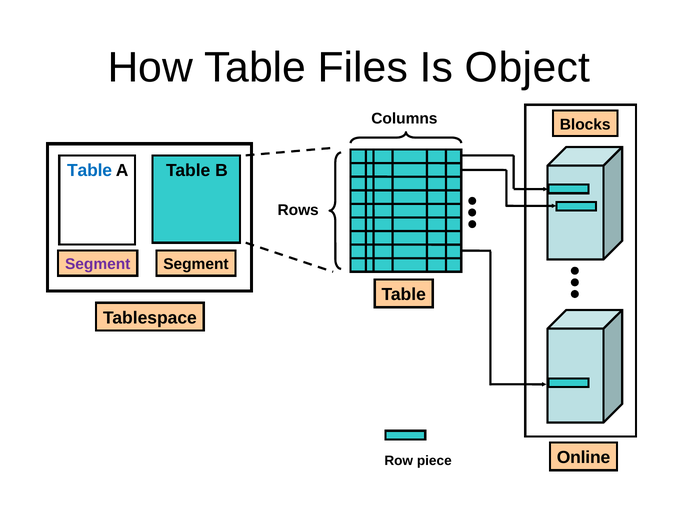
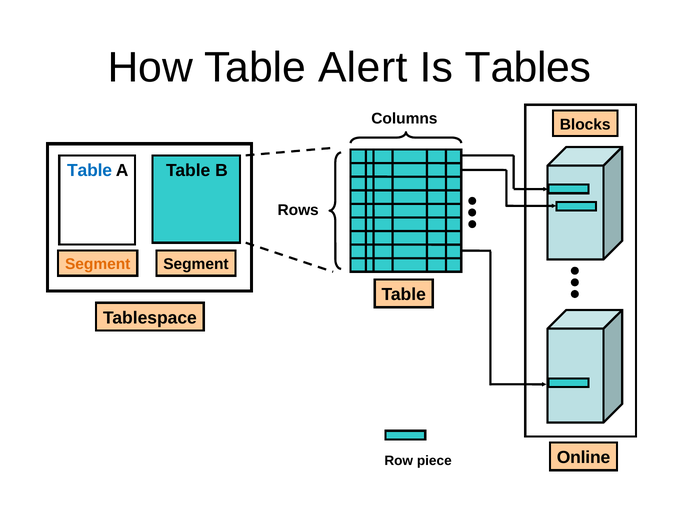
Files: Files -> Alert
Object: Object -> Tables
Segment at (98, 264) colour: purple -> orange
